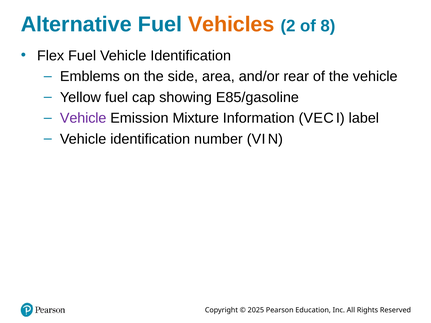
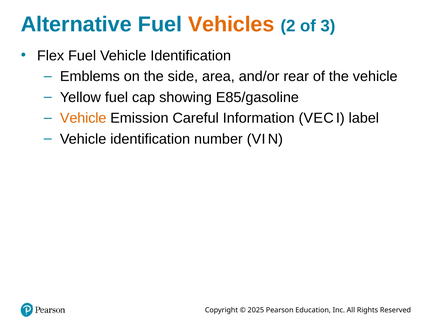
8: 8 -> 3
Vehicle at (83, 118) colour: purple -> orange
Mixture: Mixture -> Careful
